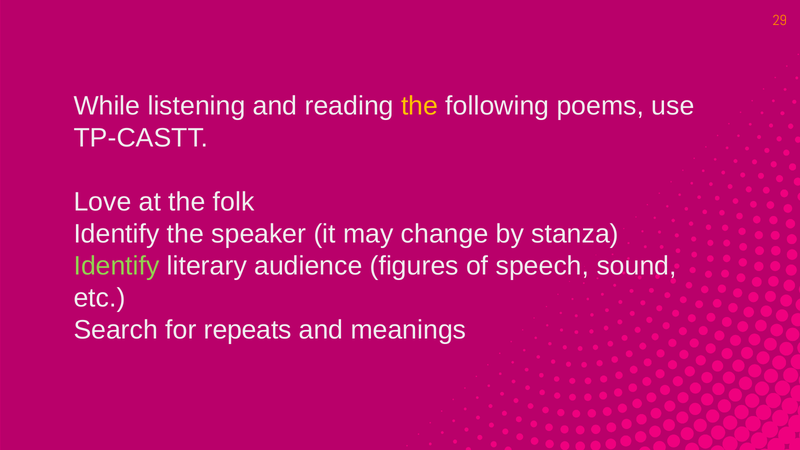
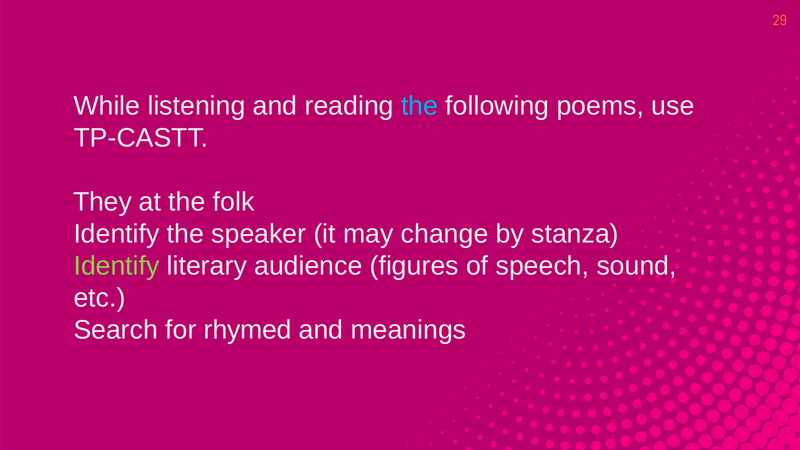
the at (420, 106) colour: yellow -> light blue
Love: Love -> They
repeats: repeats -> rhymed
